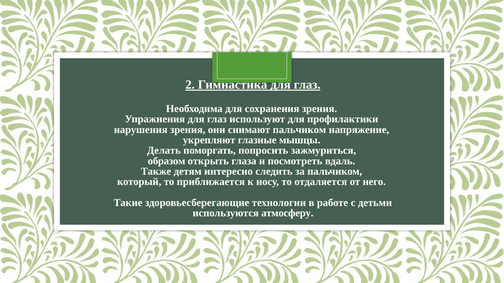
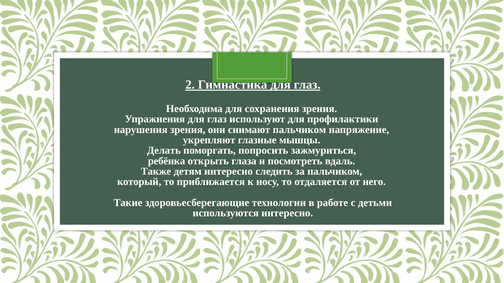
образом: образом -> ребёнка
используются атмосферу: атмосферу -> интересно
